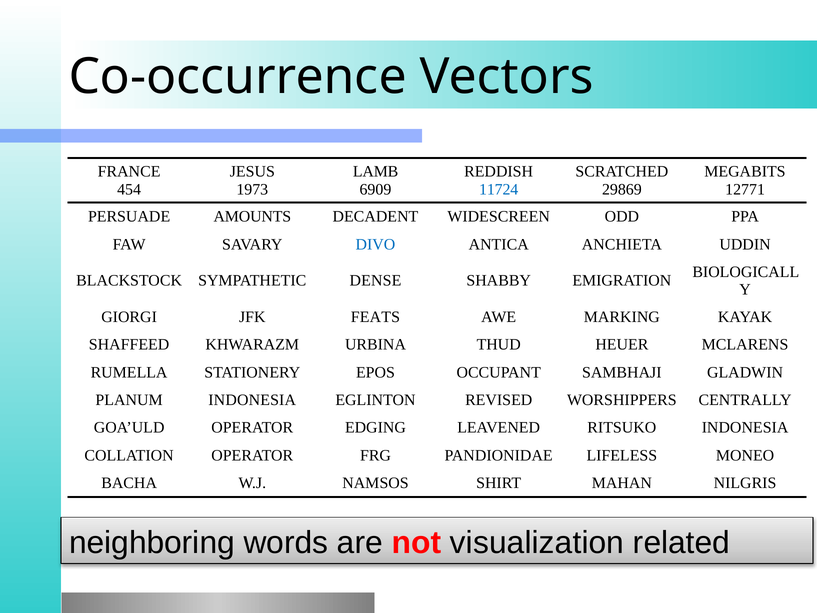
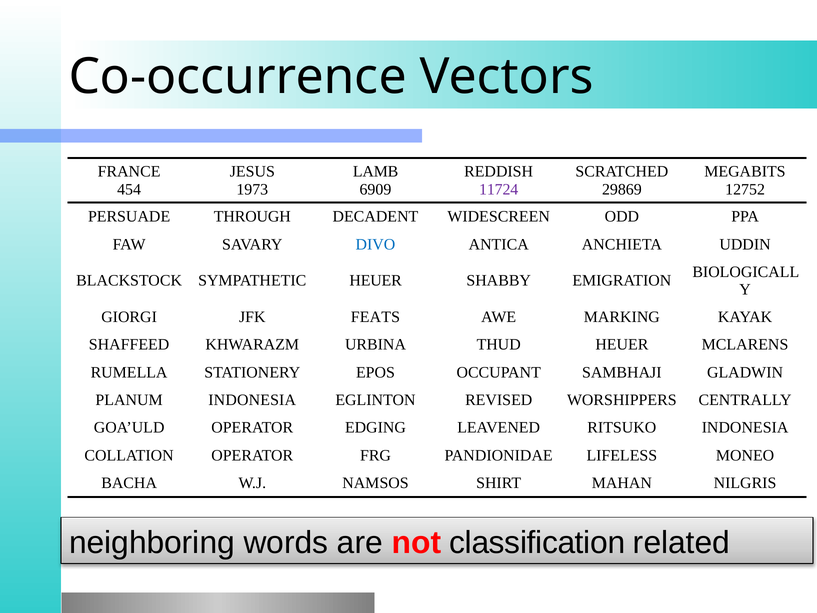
11724 colour: blue -> purple
12771: 12771 -> 12752
AMOUNTS: AMOUNTS -> THROUGH
SYMPATHETIC DENSE: DENSE -> HEUER
visualization: visualization -> classification
